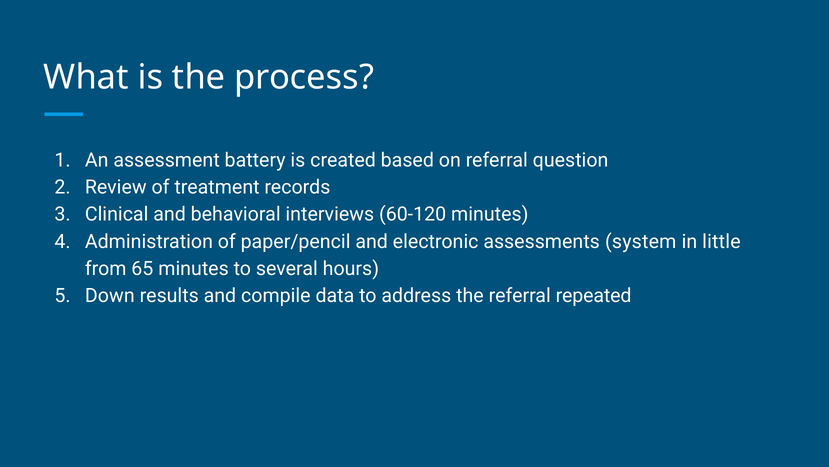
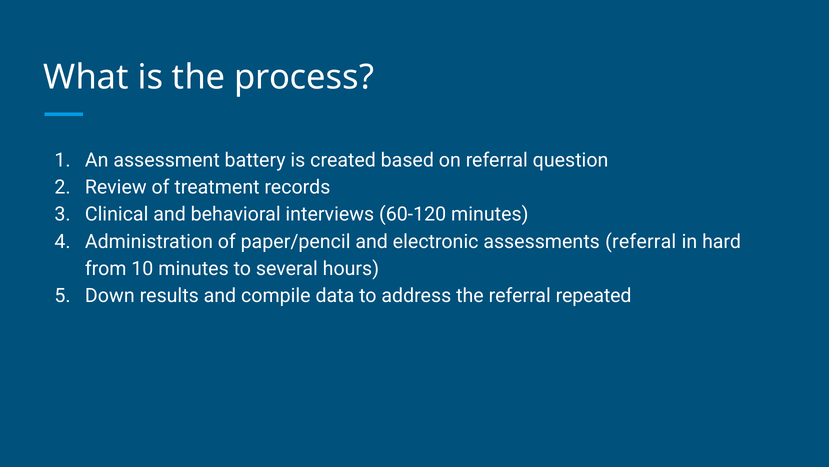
assessments system: system -> referral
little: little -> hard
65: 65 -> 10
